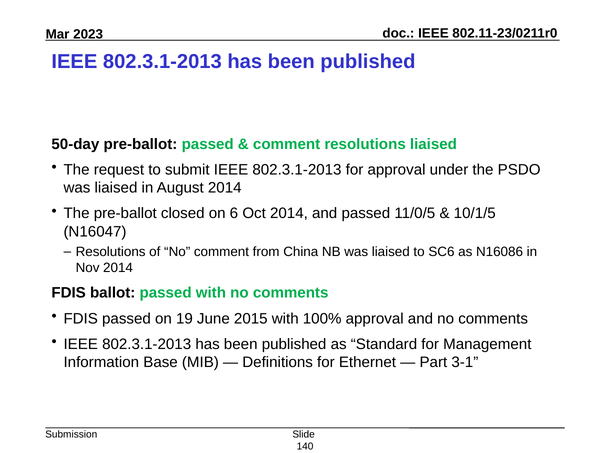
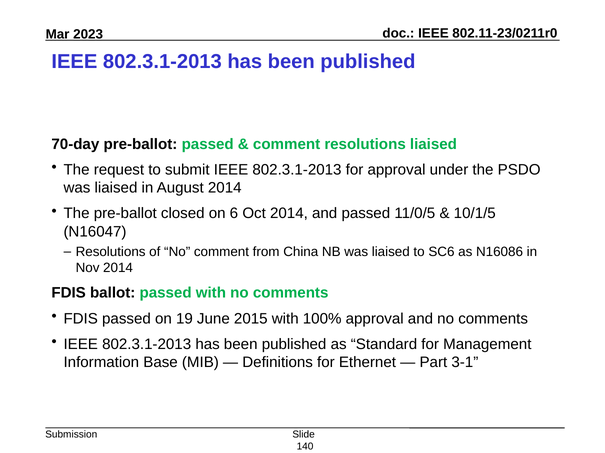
50-day: 50-day -> 70-day
